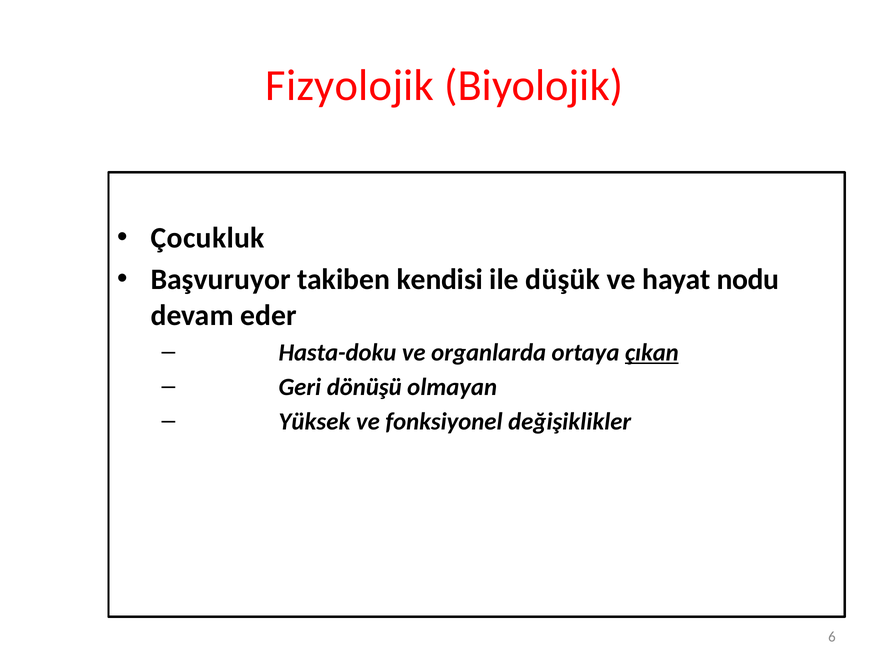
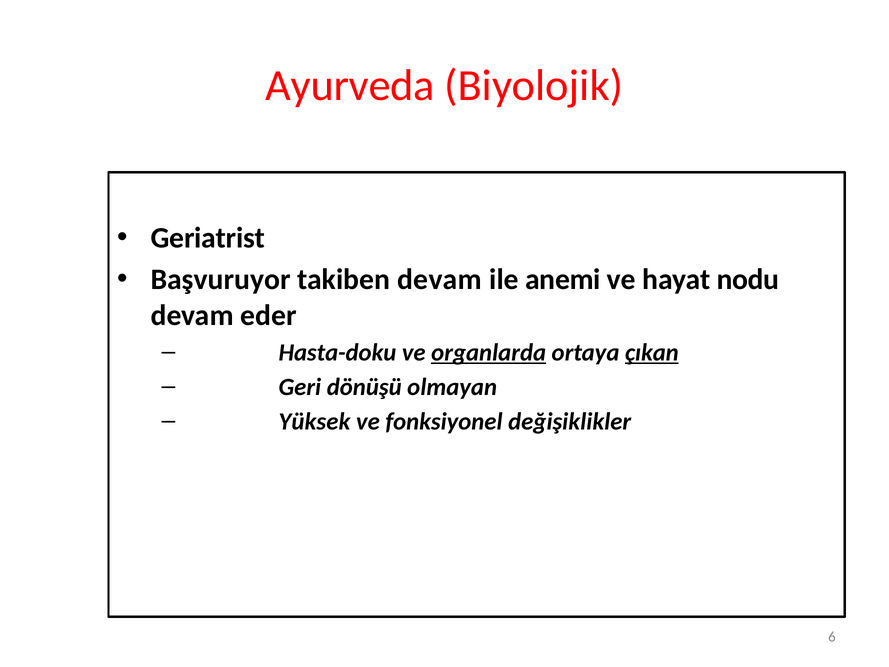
Fizyolojik: Fizyolojik -> Ayurveda
Çocukluk: Çocukluk -> Geriatrist
takiben kendisi: kendisi -> devam
düşük: düşük -> anemi
organlarda underline: none -> present
